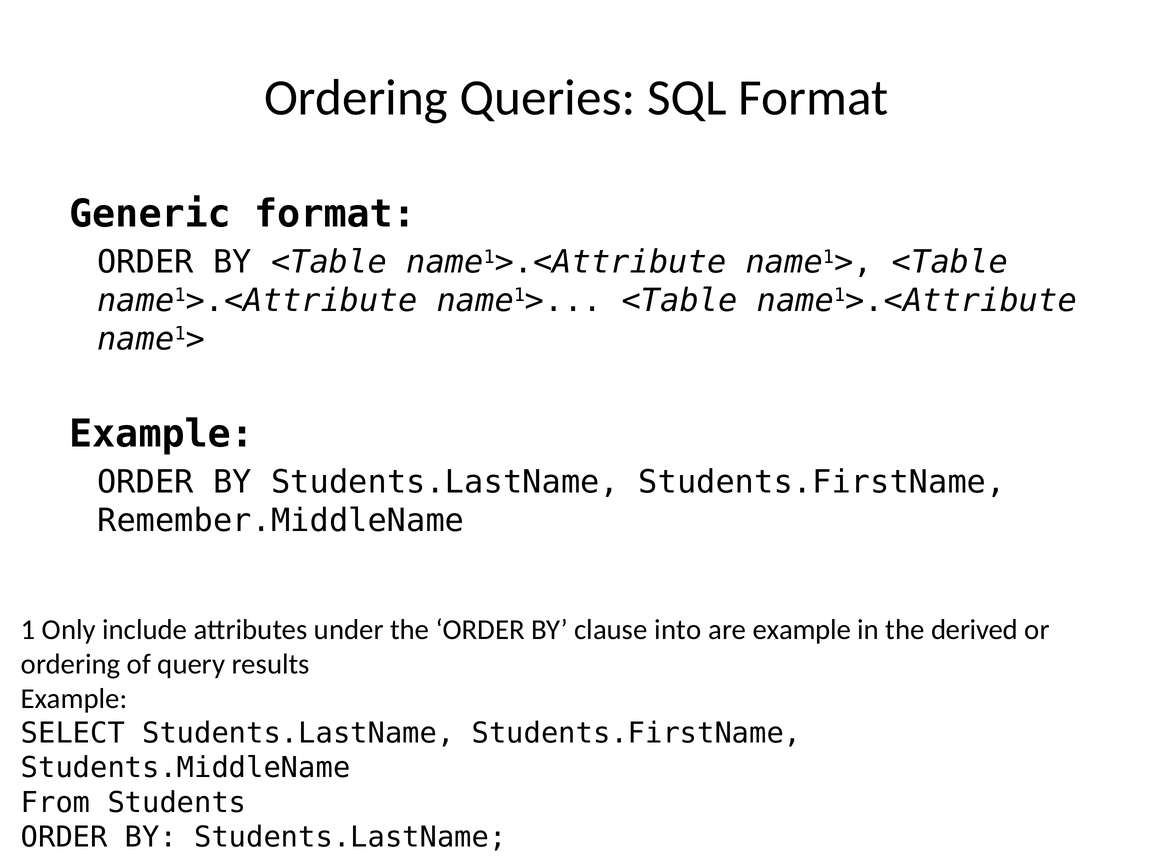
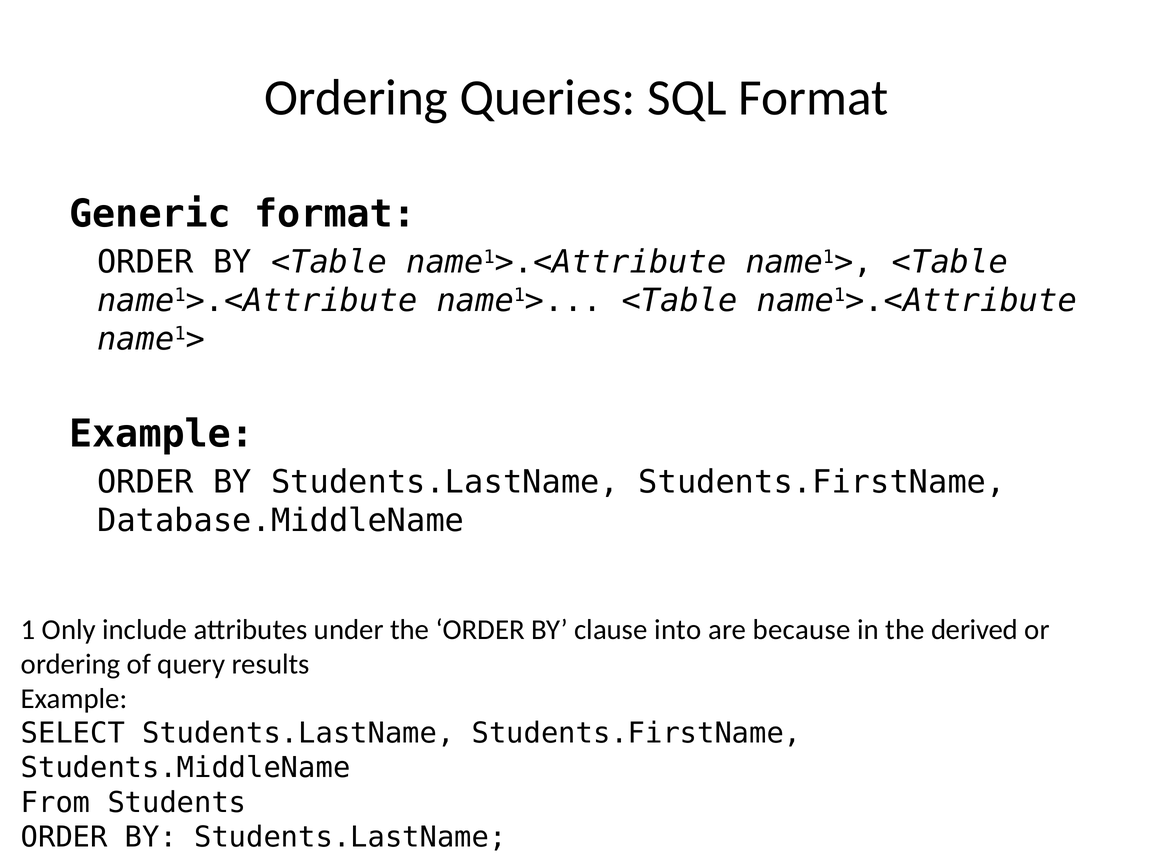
Remember.MiddleName: Remember.MiddleName -> Database.MiddleName
are example: example -> because
